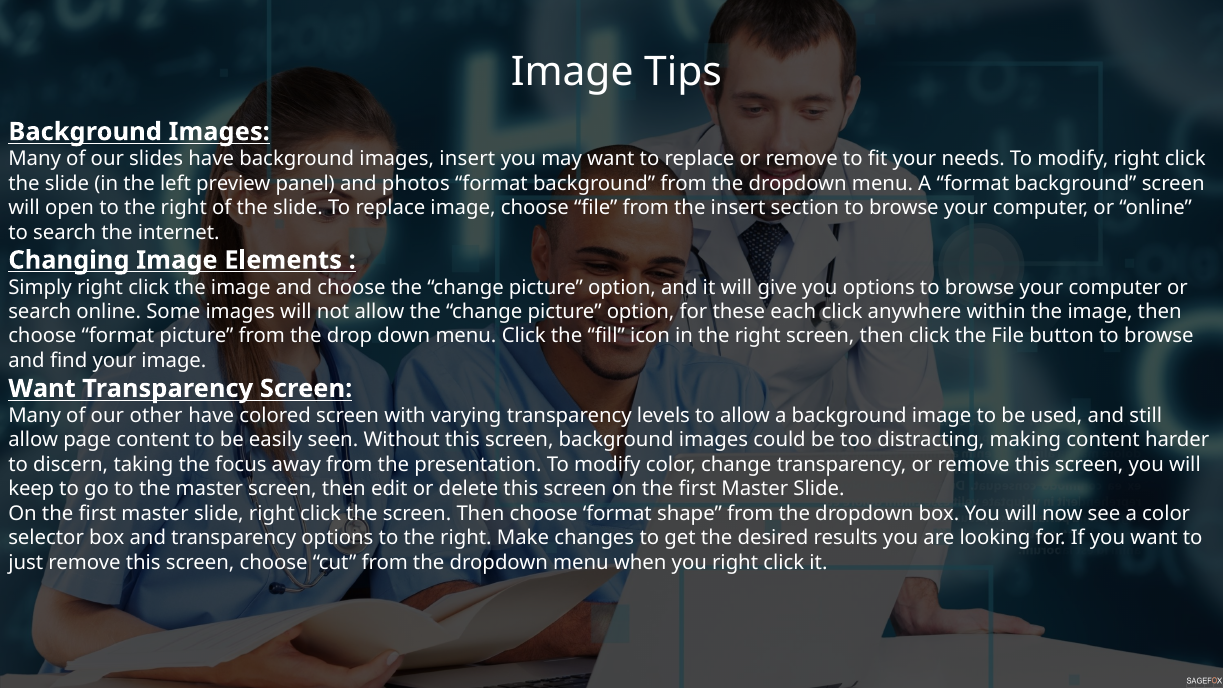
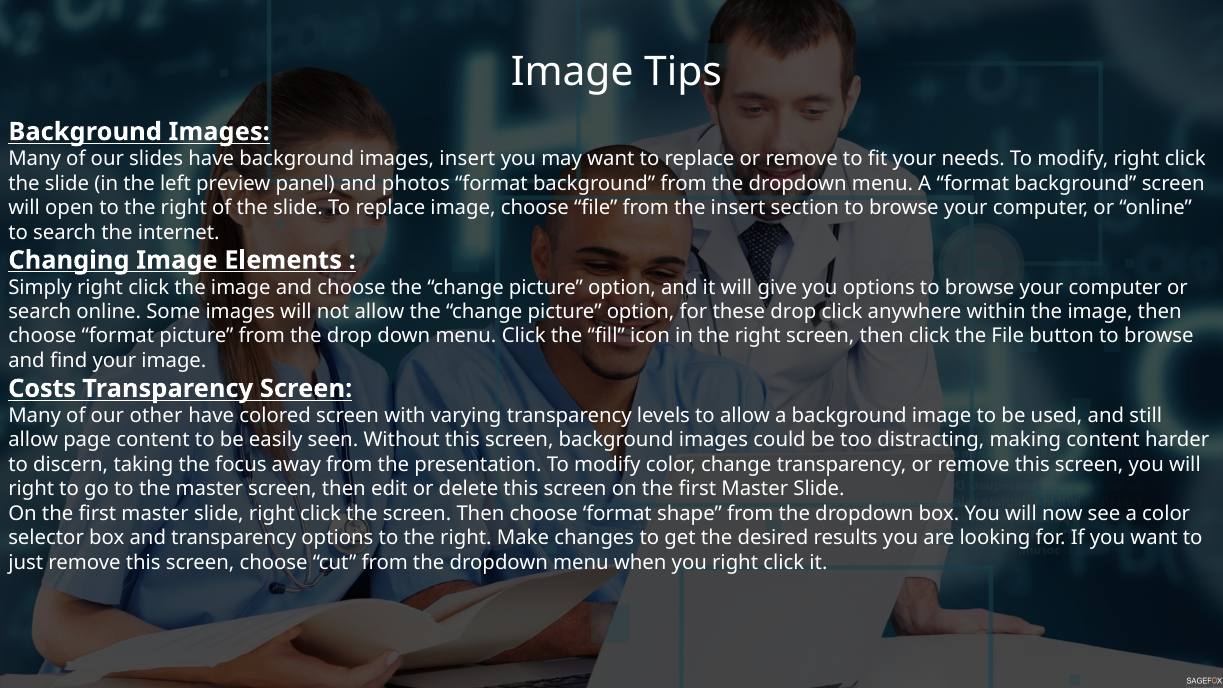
these each: each -> drop
Want at (42, 389): Want -> Costs
keep at (31, 489): keep -> right
